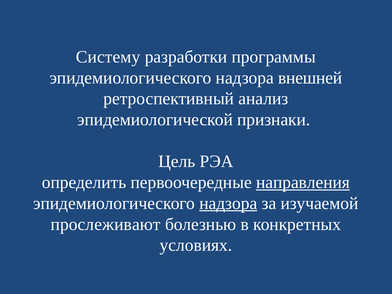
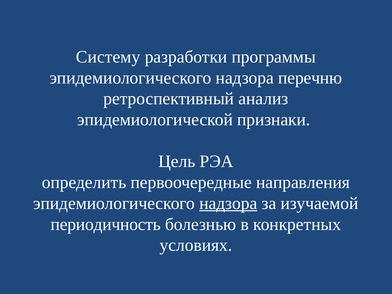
внешней: внешней -> перечню
направления underline: present -> none
прослеживают: прослеживают -> периодичность
